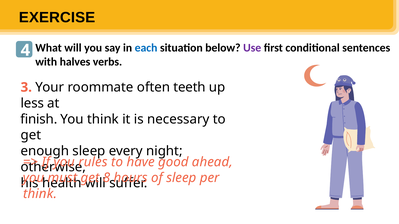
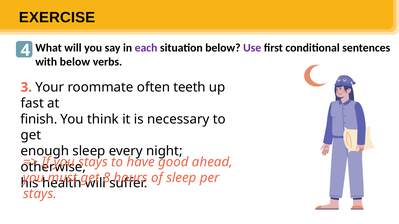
each colour: blue -> purple
with halves: halves -> below
less: less -> fast
rules at (93, 162): rules -> stays
think at (40, 194): think -> stays
